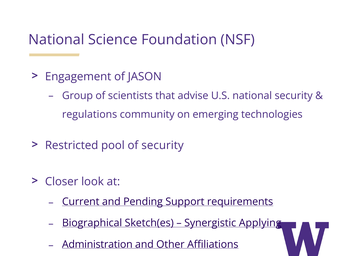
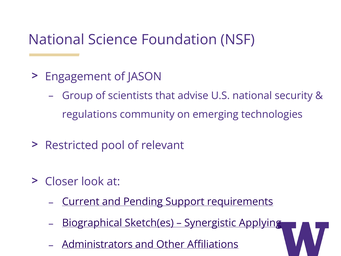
of security: security -> relevant
Administration: Administration -> Administrators
